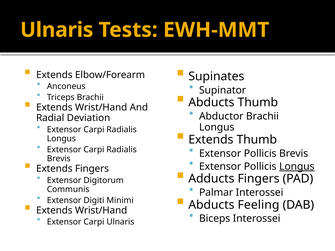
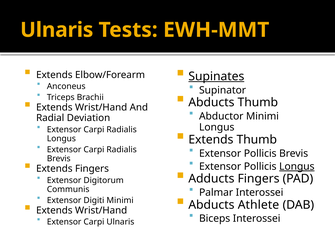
Supinates underline: none -> present
Abductor Brachii: Brachii -> Minimi
Feeling: Feeling -> Athlete
